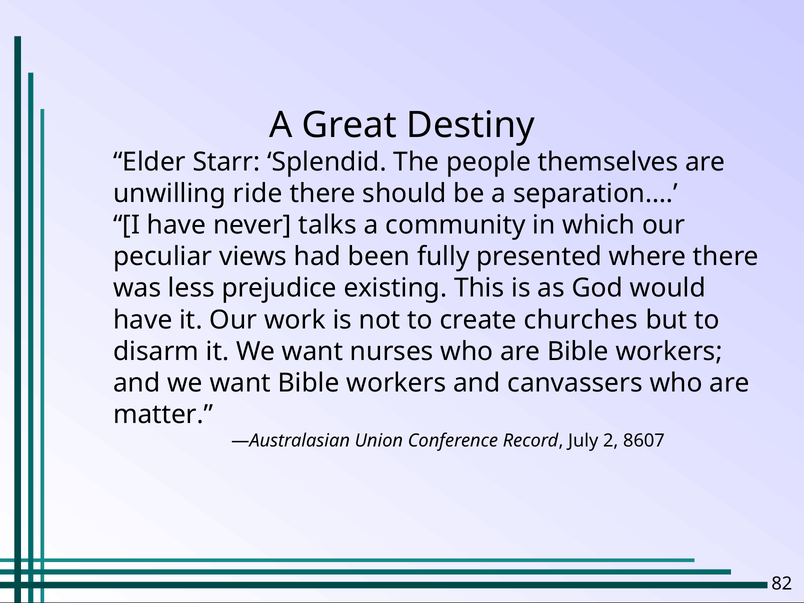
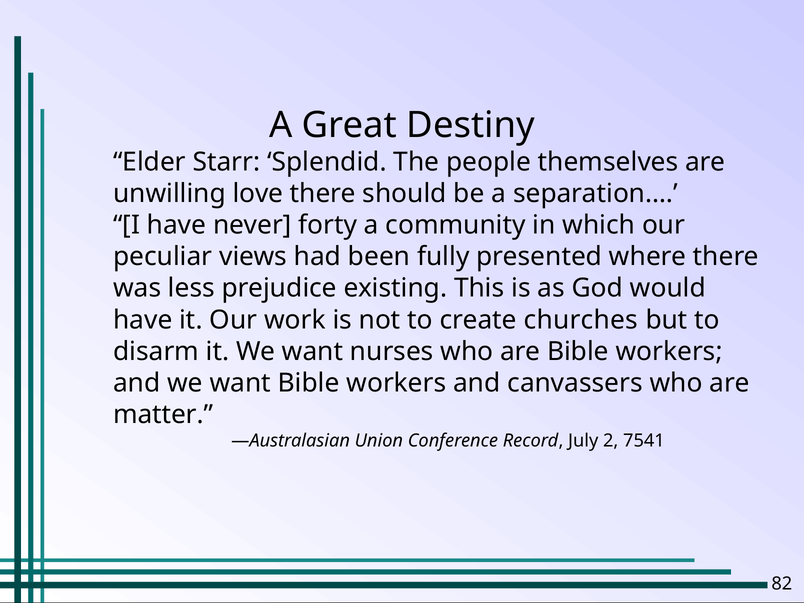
ride: ride -> love
talks: talks -> forty
8607: 8607 -> 7541
